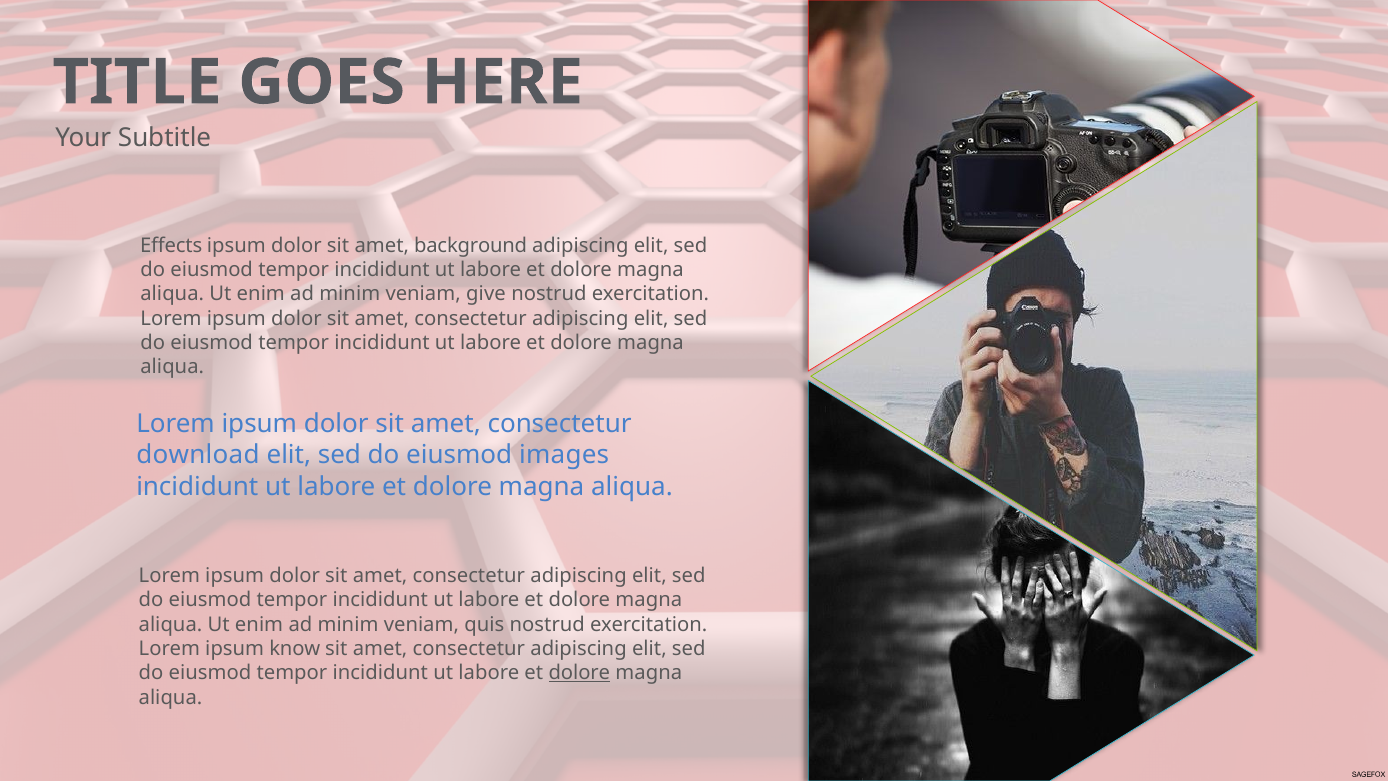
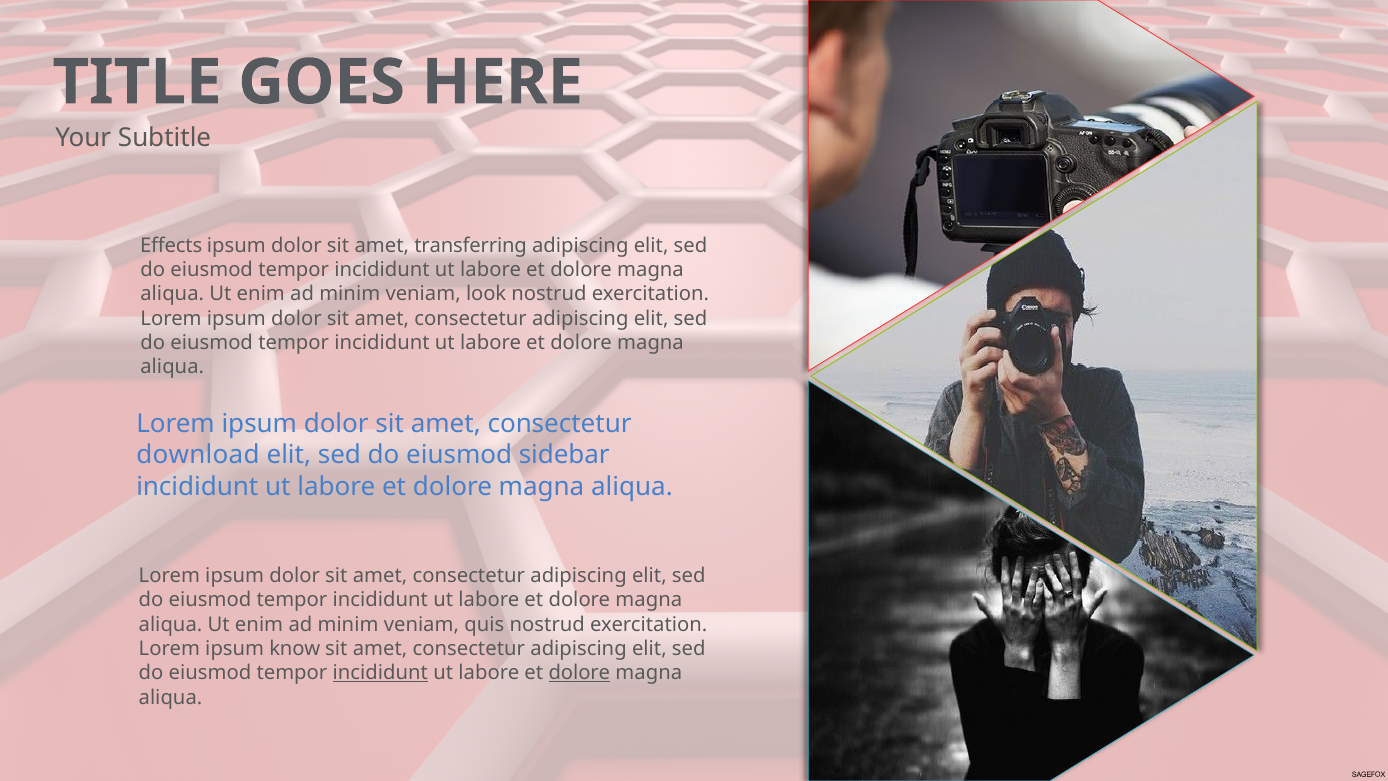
background: background -> transferring
give: give -> look
images: images -> sidebar
incididunt at (380, 673) underline: none -> present
